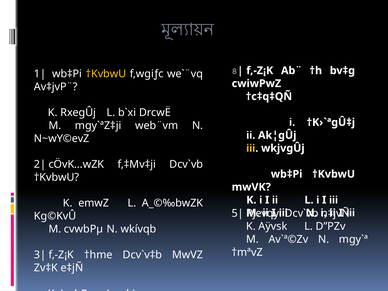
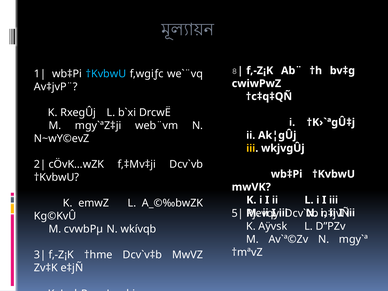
†KvbwU at (106, 74) colour: yellow -> light blue
